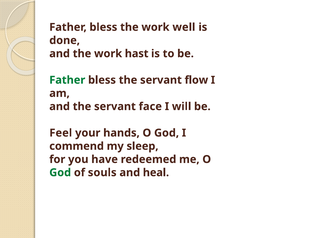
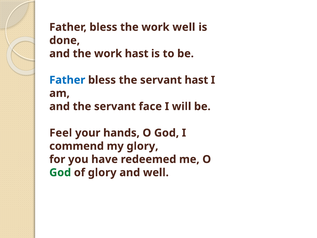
Father at (67, 80) colour: green -> blue
servant flow: flow -> hast
my sleep: sleep -> glory
of souls: souls -> glory
and heal: heal -> well
